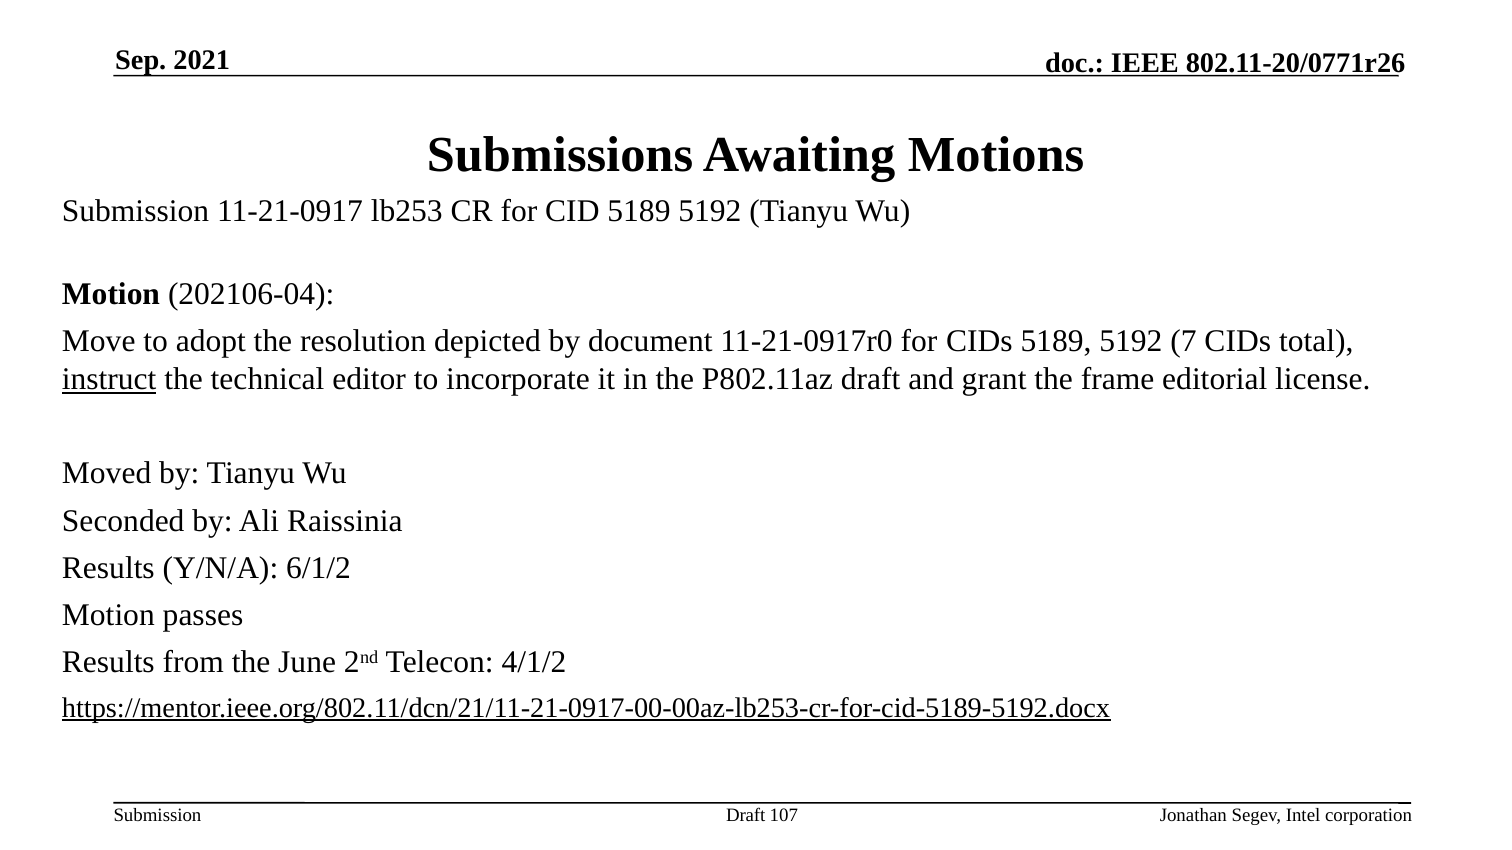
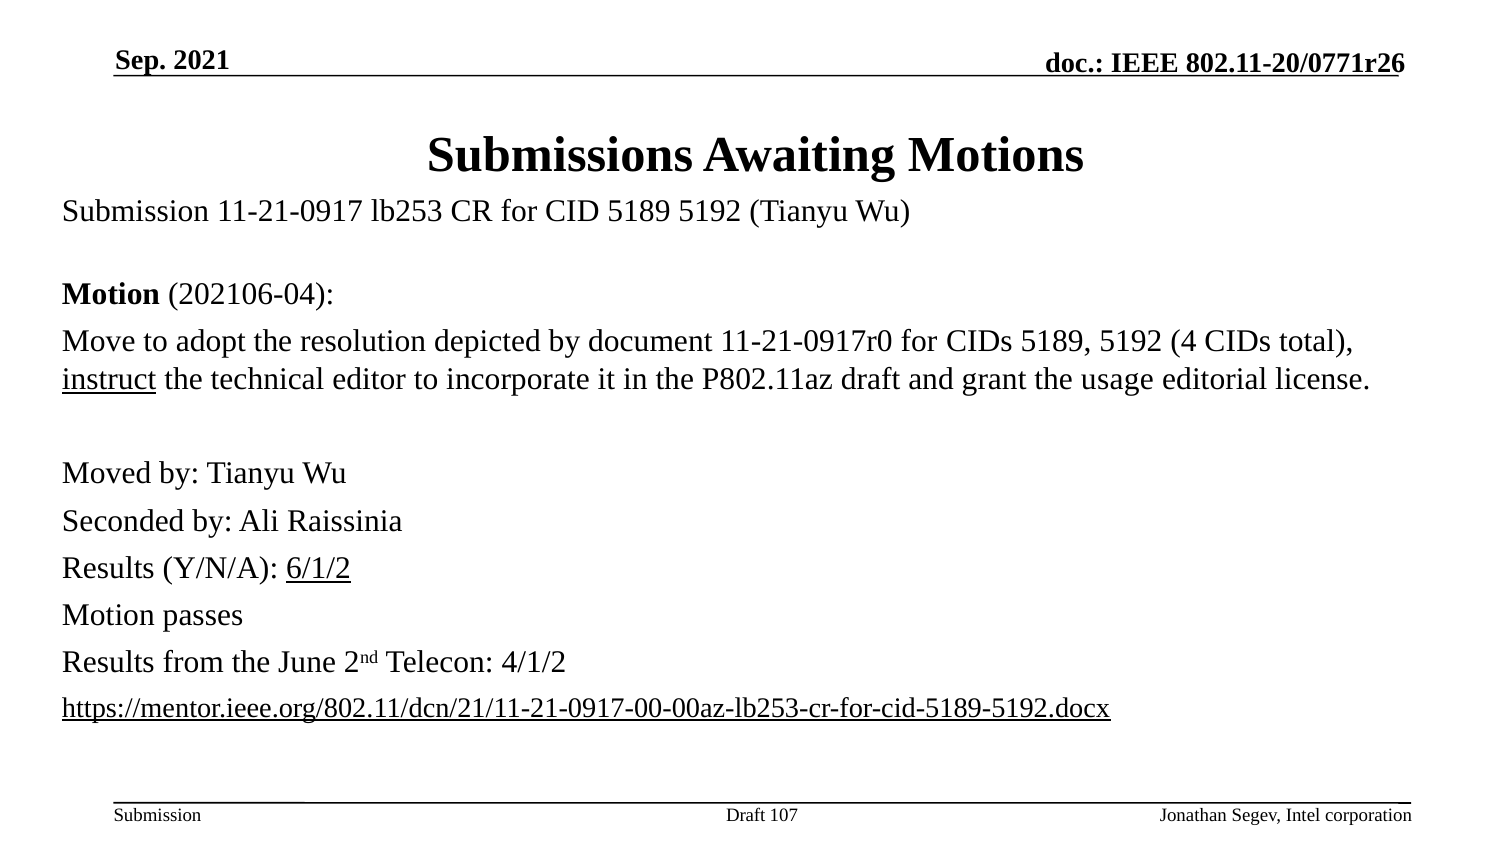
7: 7 -> 4
frame: frame -> usage
6/1/2 underline: none -> present
